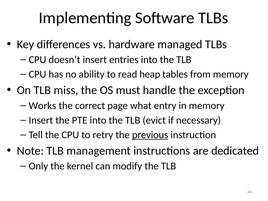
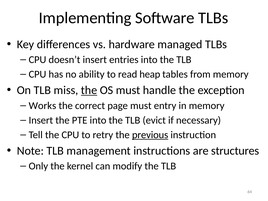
the at (89, 90) underline: none -> present
page what: what -> must
dedicated: dedicated -> structures
